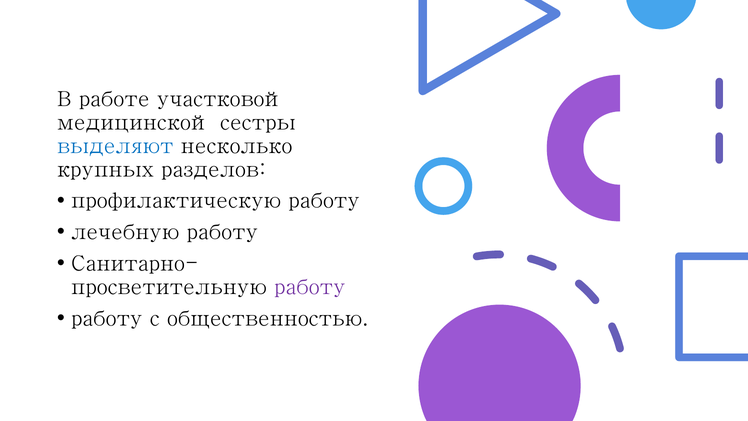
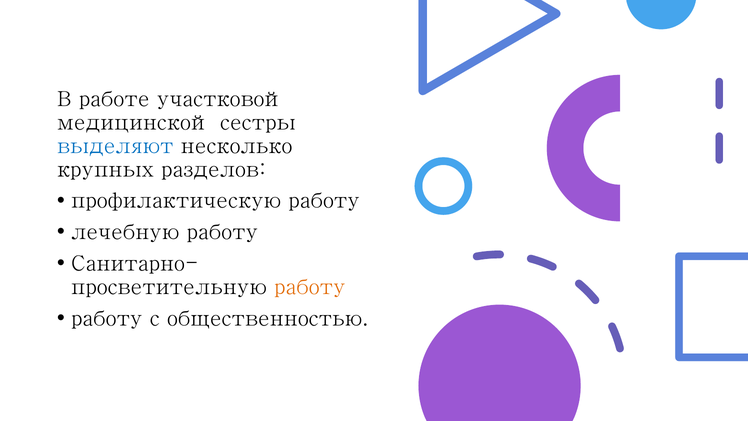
работу at (310, 287) colour: purple -> orange
